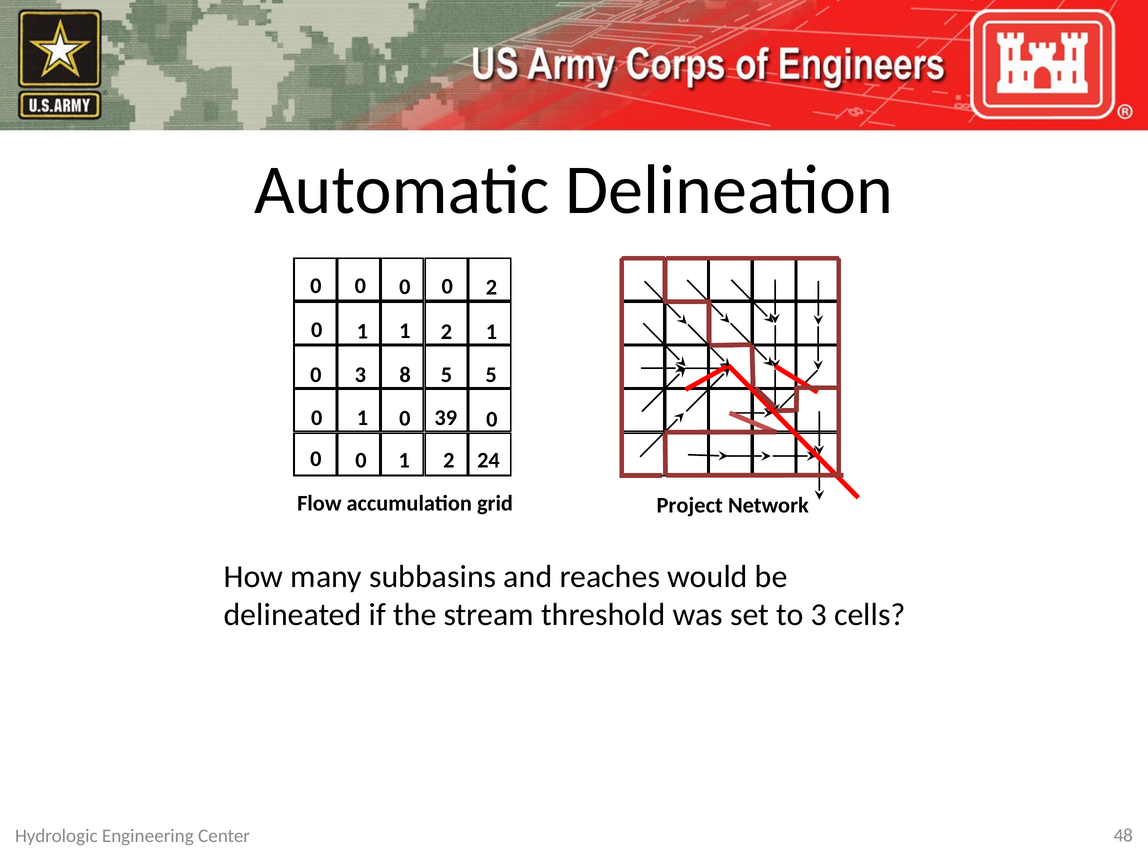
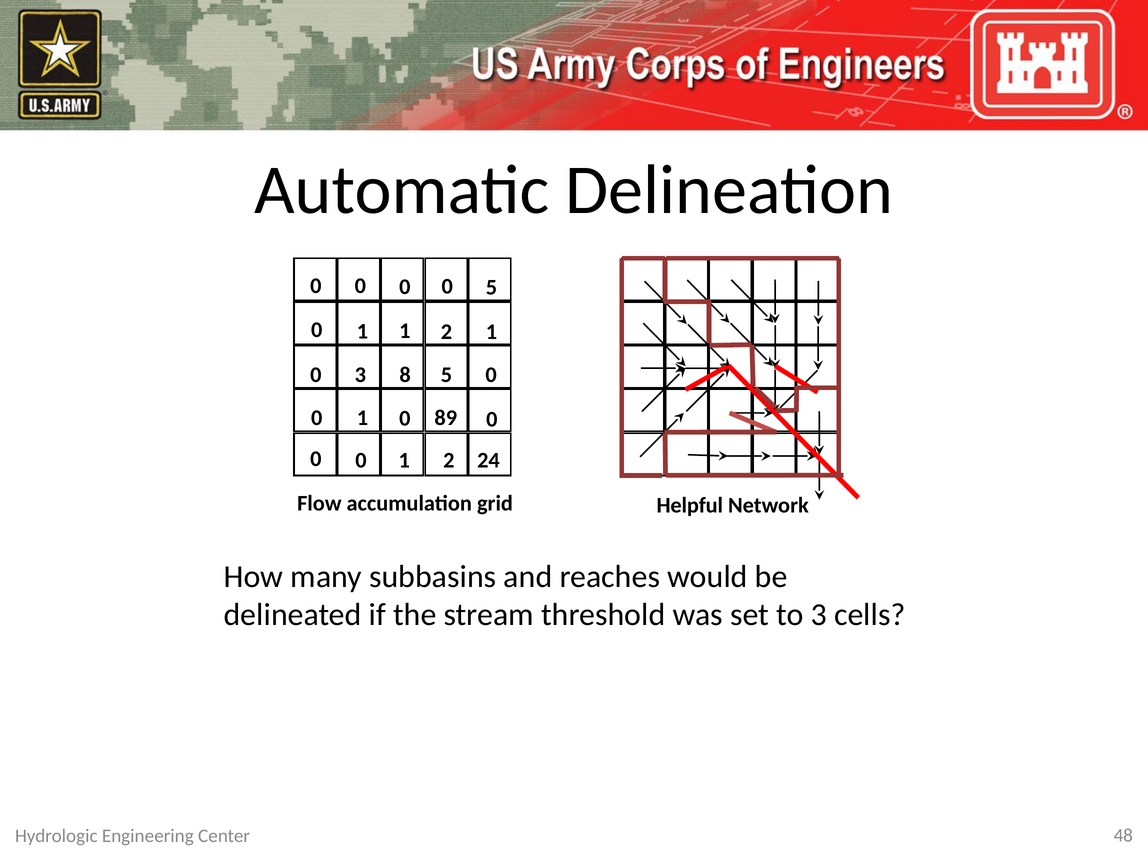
0 0 2: 2 -> 5
8 5 5: 5 -> 0
39: 39 -> 89
Project: Project -> Helpful
